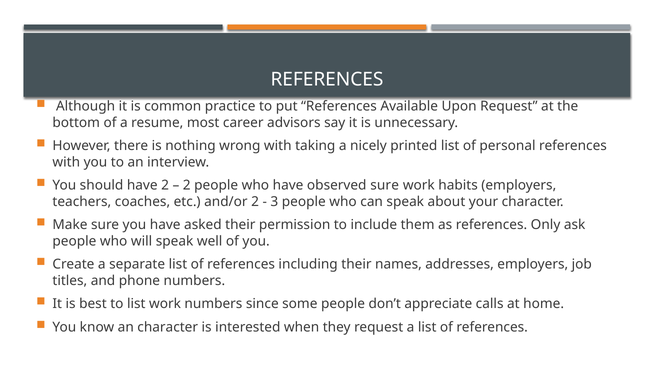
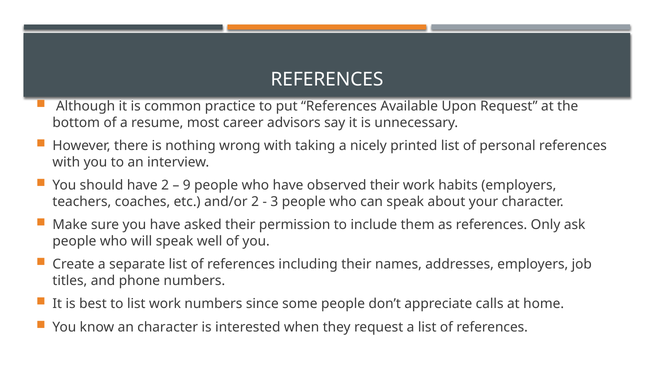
2 at (187, 185): 2 -> 9
observed sure: sure -> their
